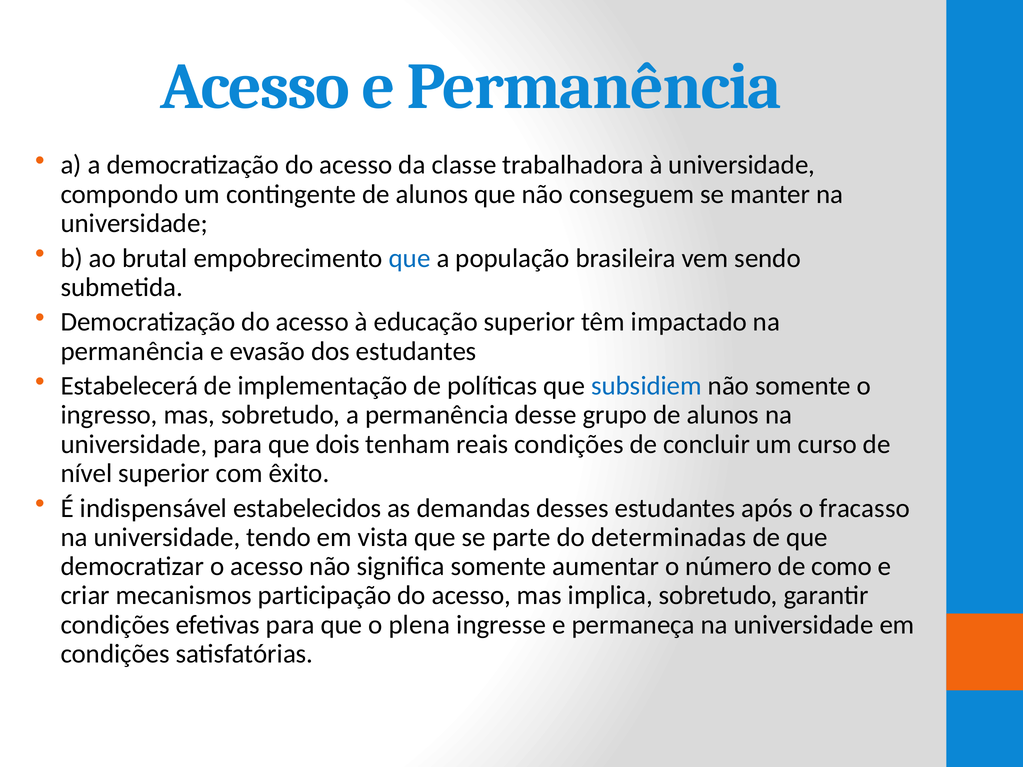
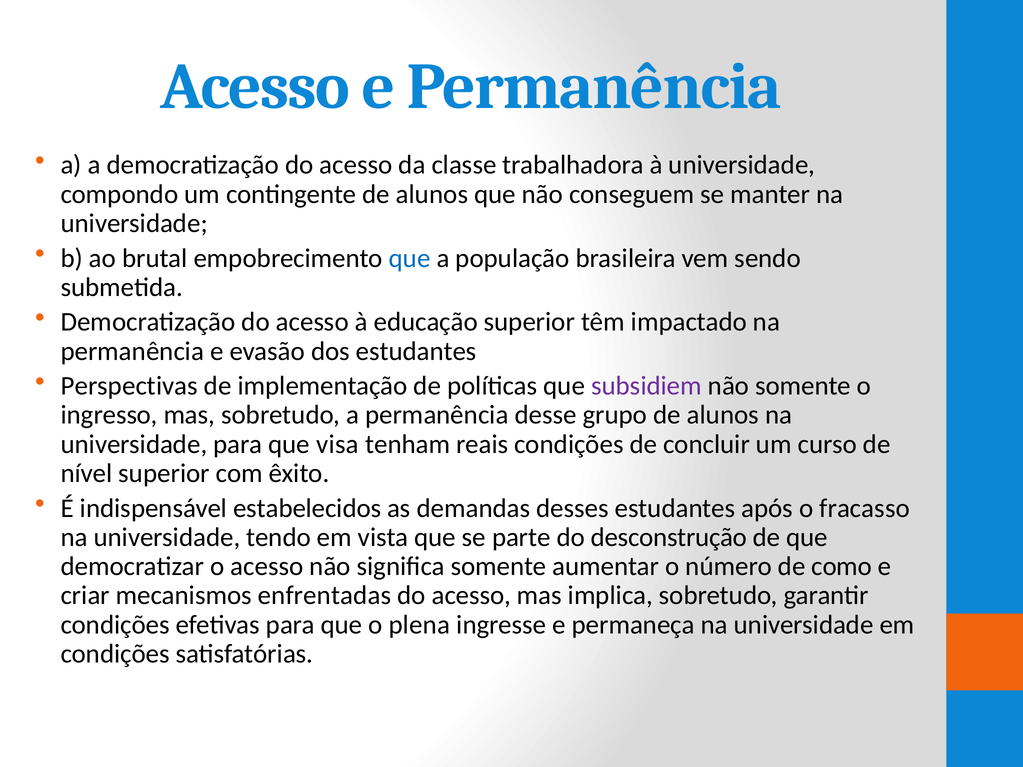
Estabelecerá: Estabelecerá -> Perspectivas
subsidiem colour: blue -> purple
dois: dois -> visa
determinadas: determinadas -> desconstrução
participação: participação -> enfrentadas
